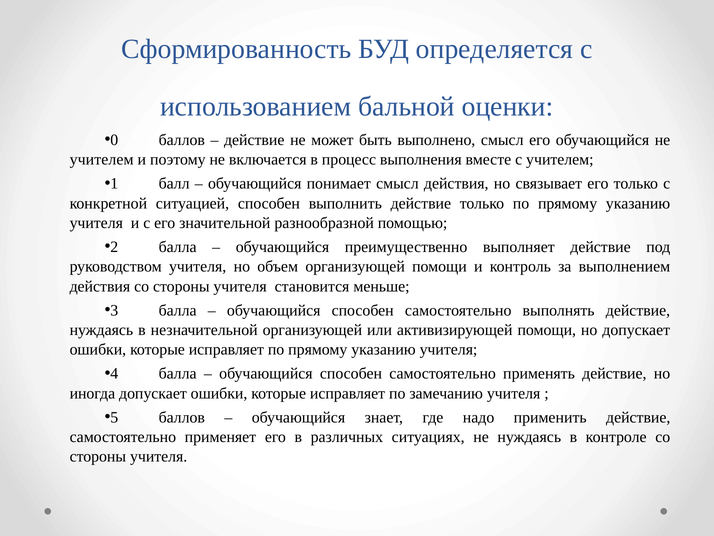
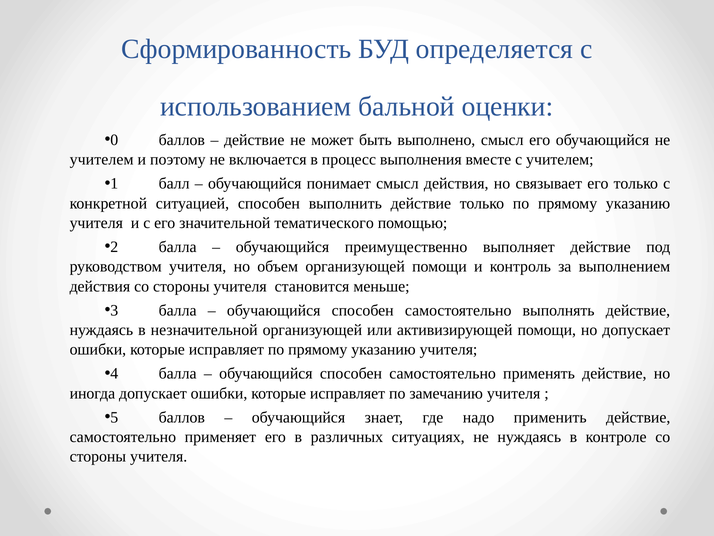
разнообразной: разнообразной -> тематического
